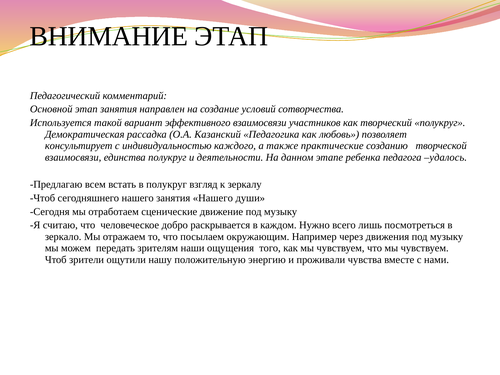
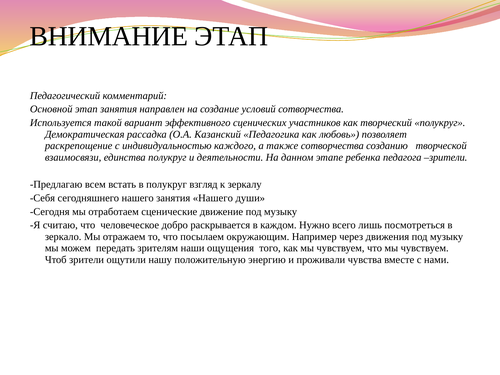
эффективного взаимосвязи: взаимосвязи -> сценических
консультирует: консультирует -> раскрепощение
также практические: практические -> сотворчества
педагога удалось: удалось -> зрители
Чтоб at (42, 198): Чтоб -> Себя
